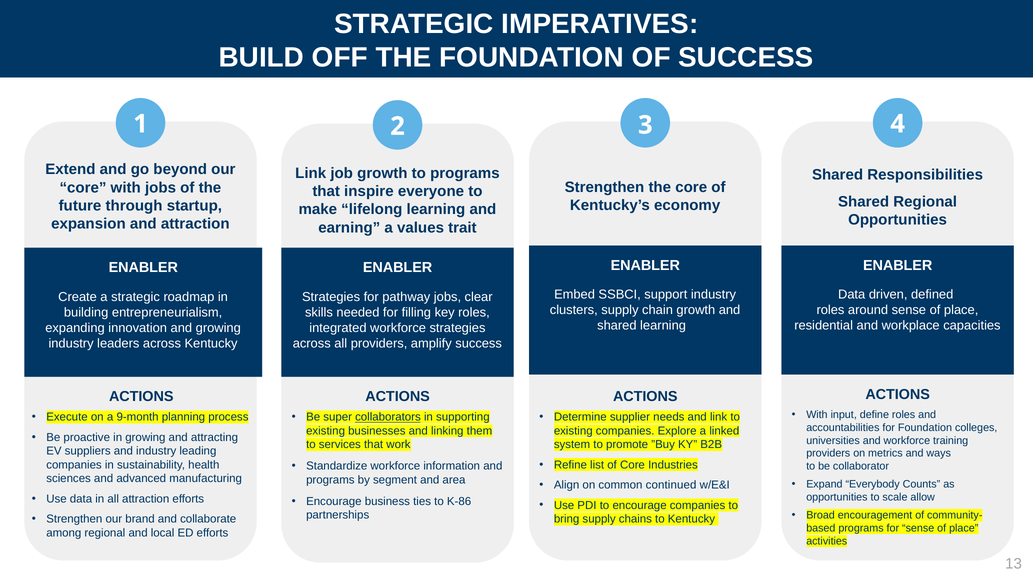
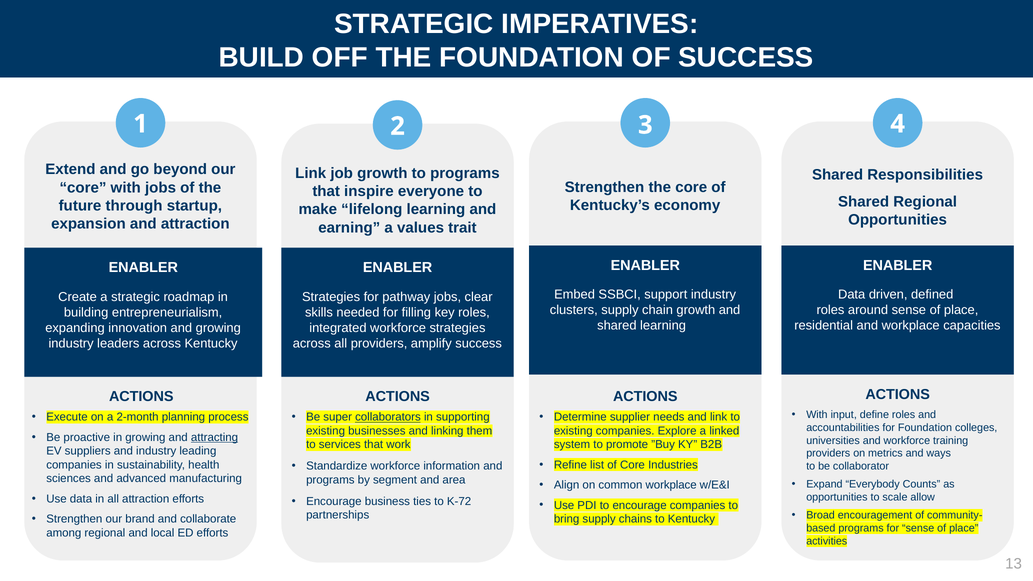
9-month: 9-month -> 2-month
attracting underline: none -> present
common continued: continued -> workplace
K-86: K-86 -> K-72
